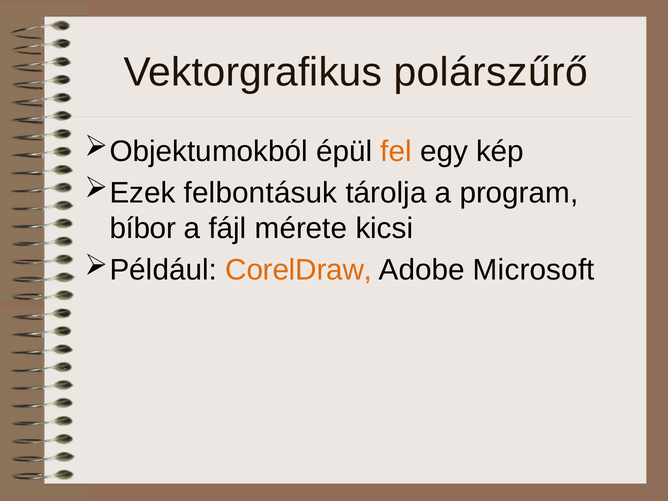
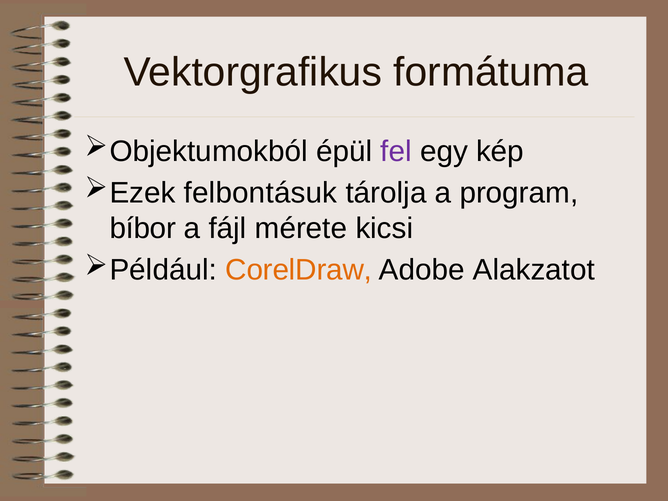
polárszűrő: polárszűrő -> formátuma
fel colour: orange -> purple
Microsoft: Microsoft -> Alakzatot
